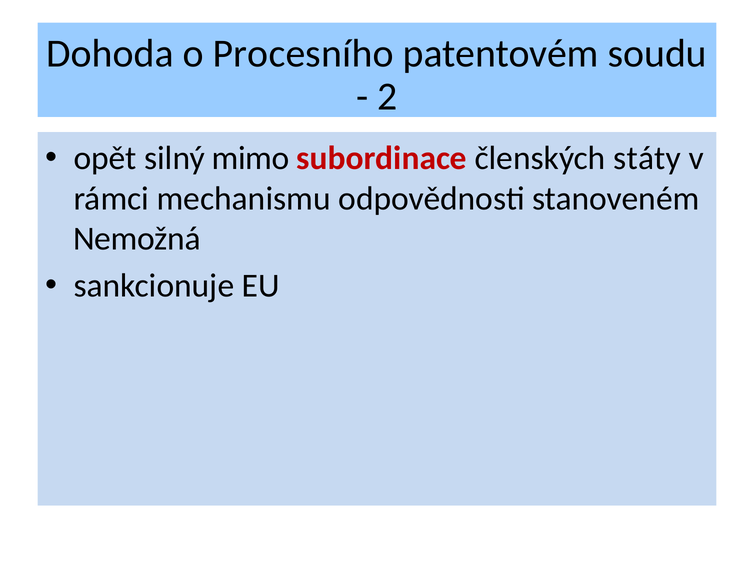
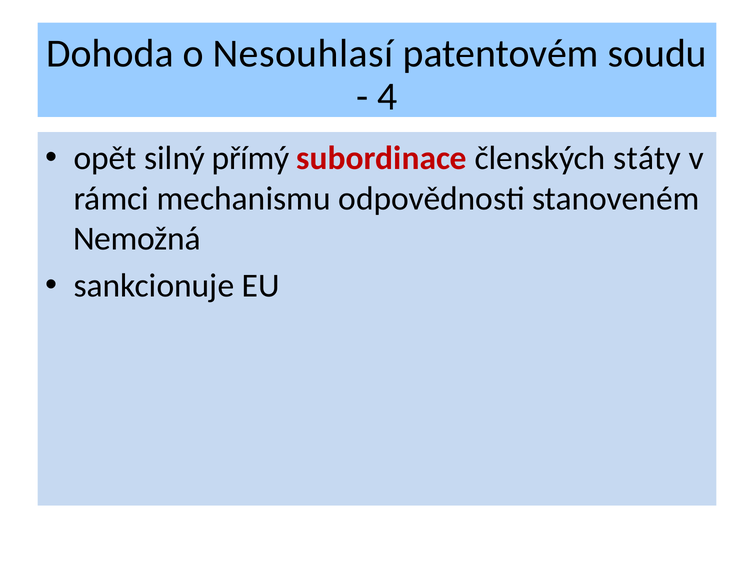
Procesního: Procesního -> Nesouhlasí
2: 2 -> 4
mimo: mimo -> přímý
